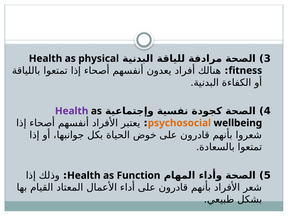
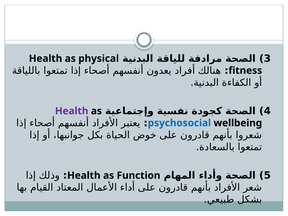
psychosocial colour: orange -> blue
